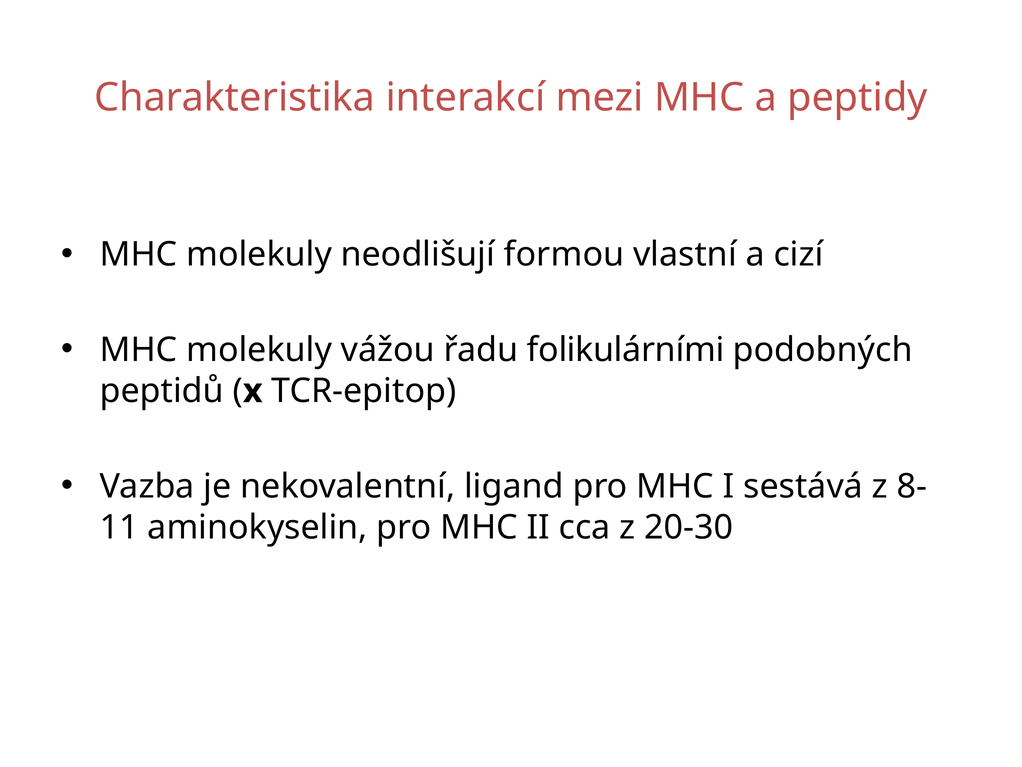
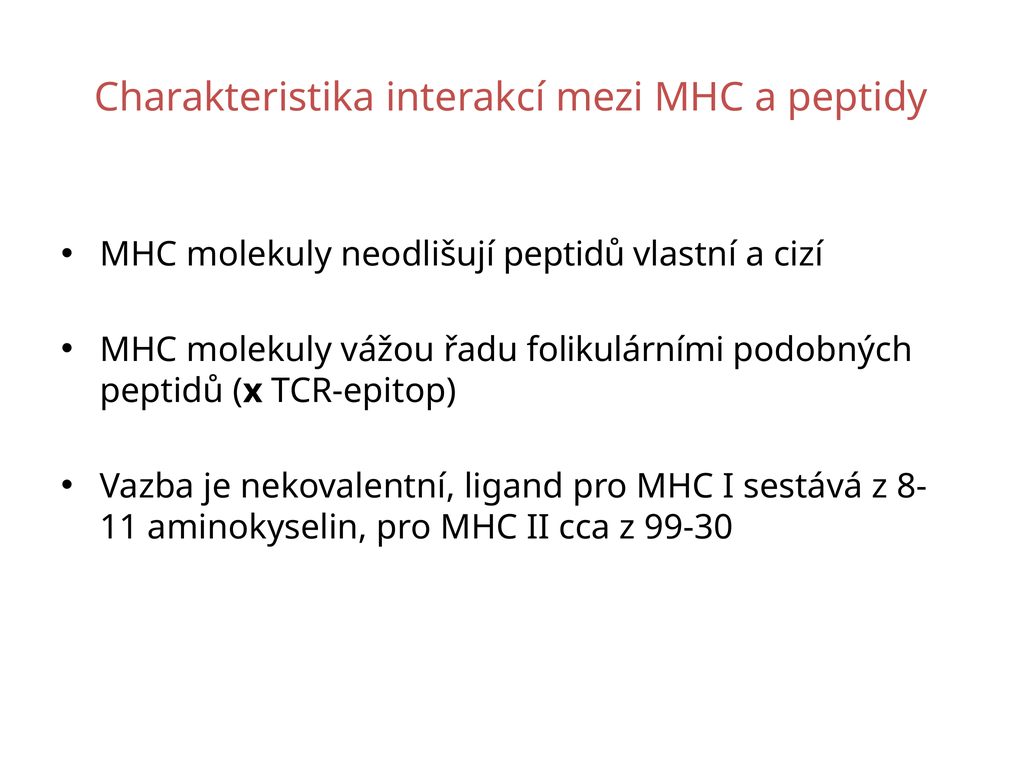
neodlišují formou: formou -> peptidů
20-30: 20-30 -> 99-30
